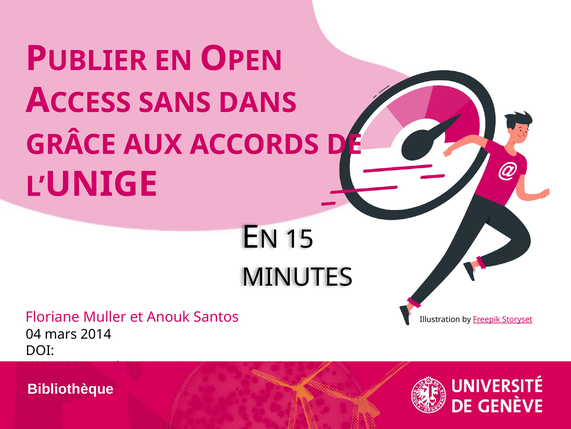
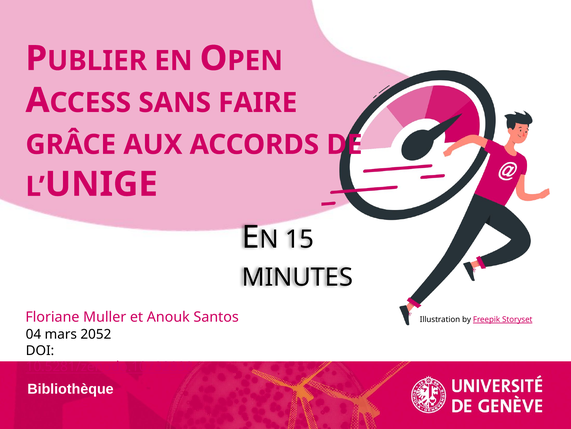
DANS: DANS -> FAIRE
2014: 2014 -> 2052
